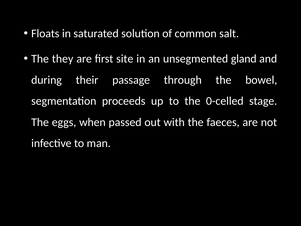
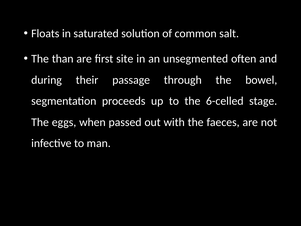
they: they -> than
gland: gland -> often
0-celled: 0-celled -> 6-celled
